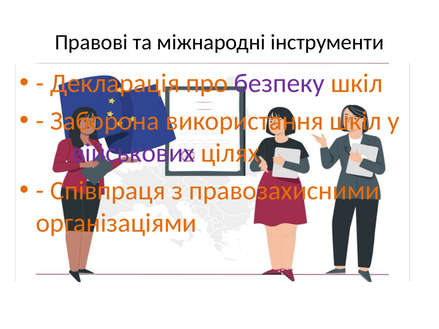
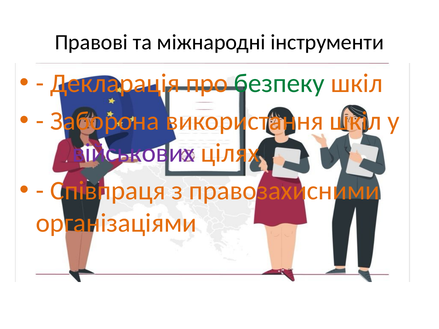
безпеку colour: purple -> green
